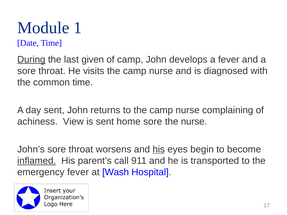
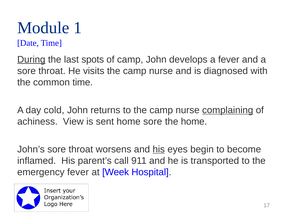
given: given -> spots
day sent: sent -> cold
complaining underline: none -> present
the nurse: nurse -> home
inflamed underline: present -> none
Wash: Wash -> Week
